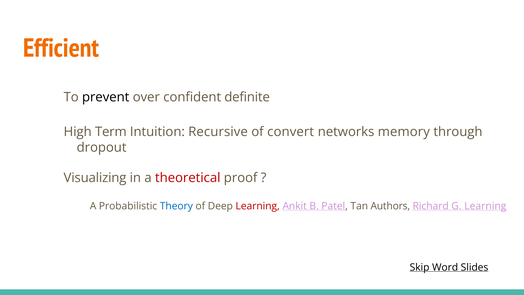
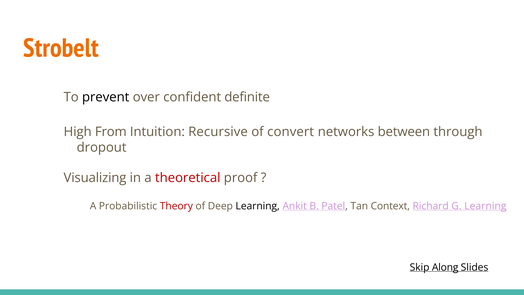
Efficient: Efficient -> Strobelt
Term: Term -> From
memory: memory -> between
Theory colour: blue -> red
Learning at (258, 206) colour: red -> black
Authors: Authors -> Context
Word: Word -> Along
